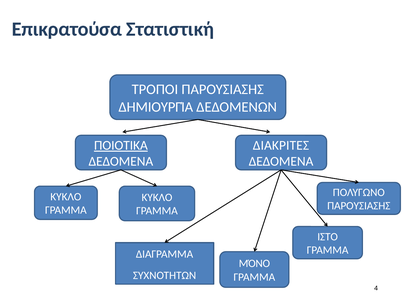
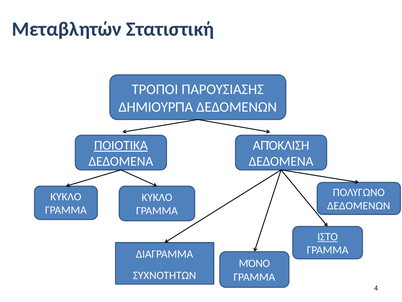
Επικρατούσα: Επικρατούσα -> Μεταβλητών
ΔΙΑΚΡΙΤΕΣ: ΔΙΑΚΡΙΤΕΣ -> ΑΠΌΚΛΙΣΗ
ΠΑΡΟΥΣΙΑΣΗΣ at (359, 206): ΠΑΡΟΥΣΙΑΣΗΣ -> ΔΕΔΟΜΕΝΩΝ
ΙΣΤΟ underline: none -> present
